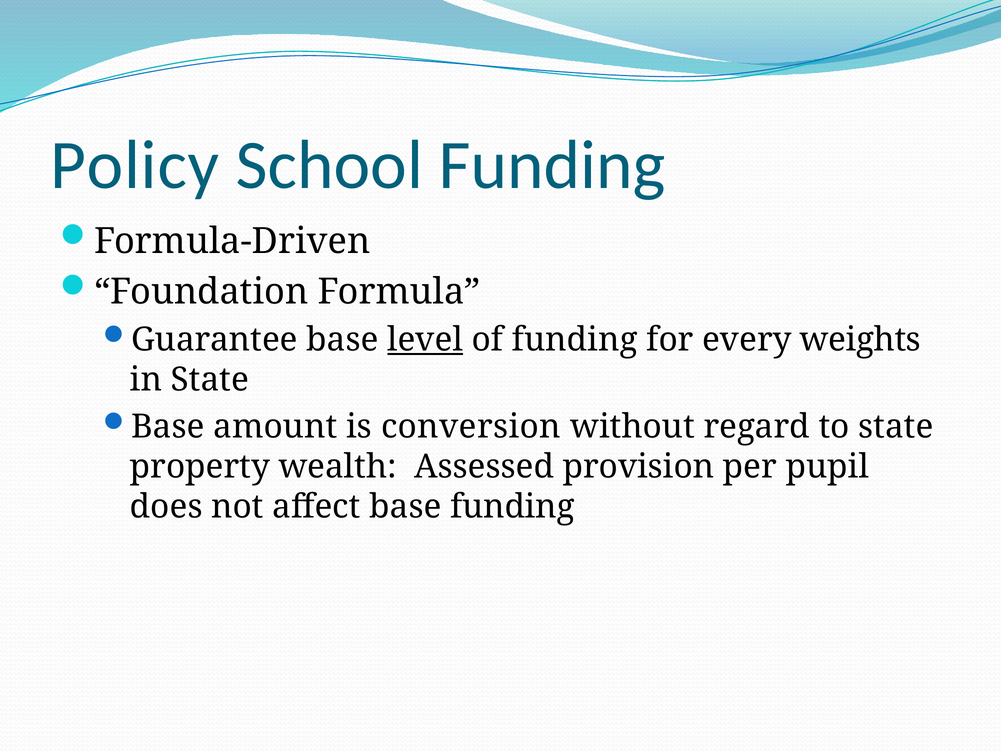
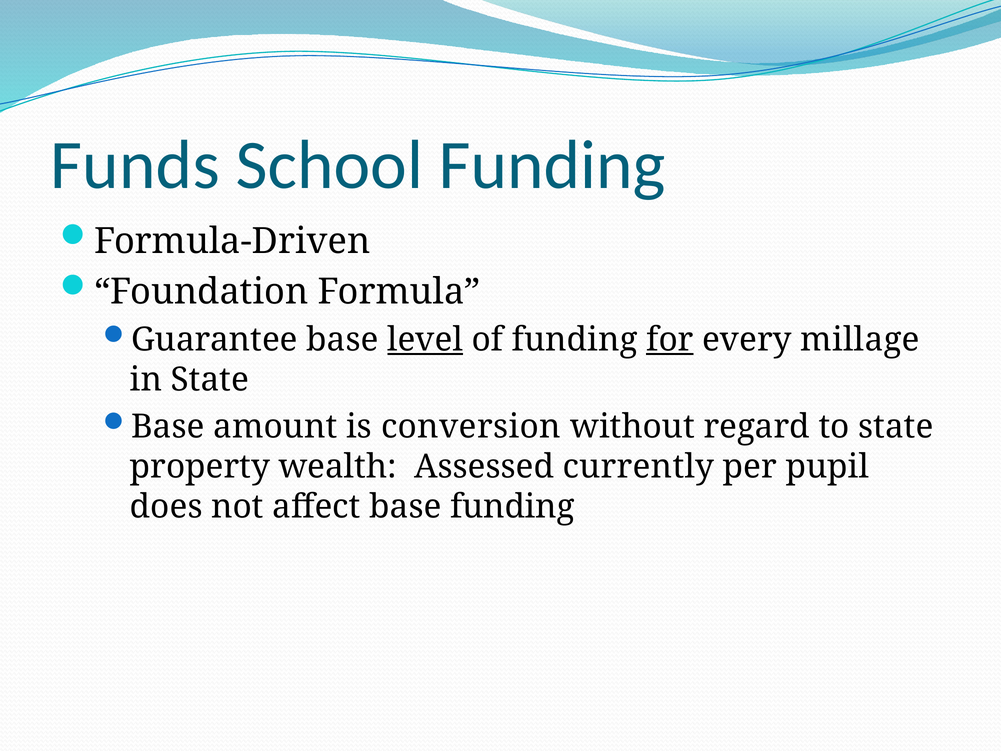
Policy: Policy -> Funds
for underline: none -> present
weights: weights -> millage
provision: provision -> currently
